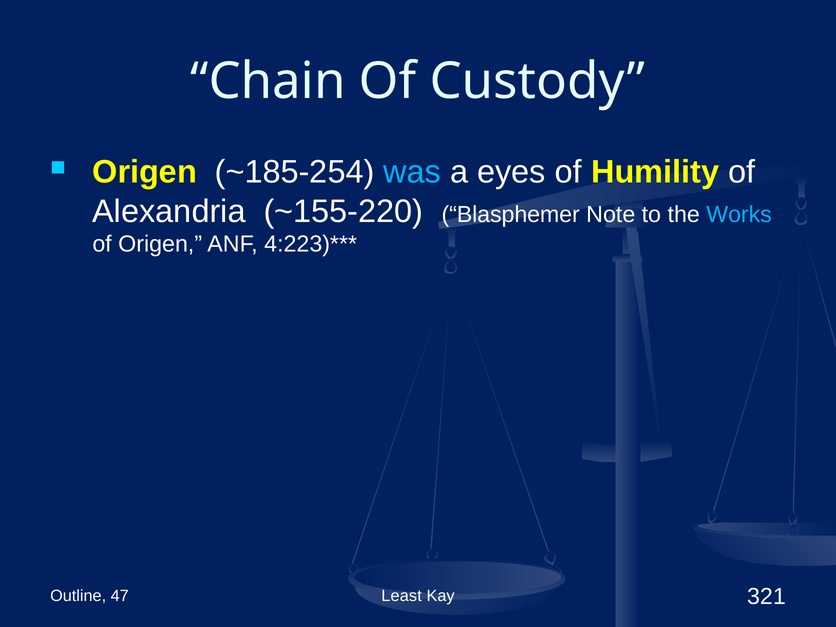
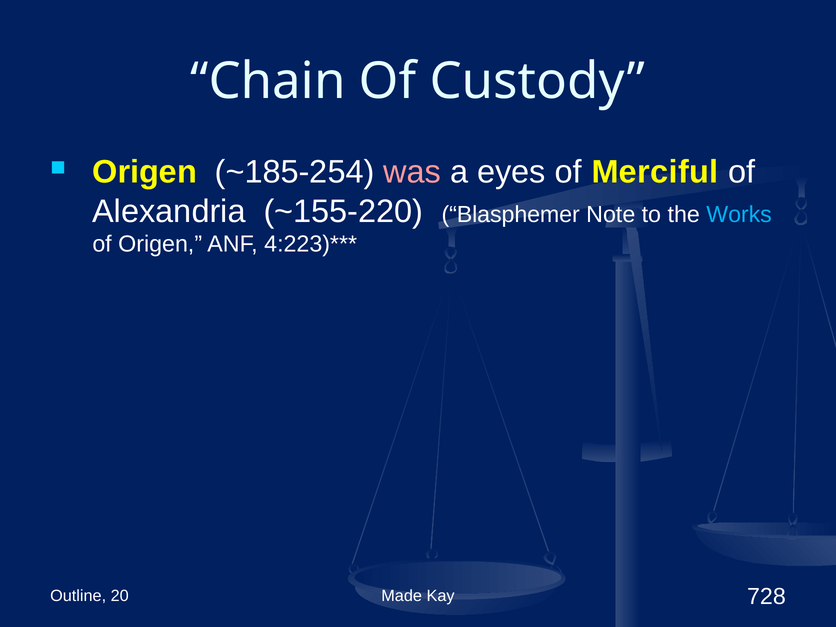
was colour: light blue -> pink
Humility: Humility -> Merciful
47: 47 -> 20
Least: Least -> Made
321: 321 -> 728
